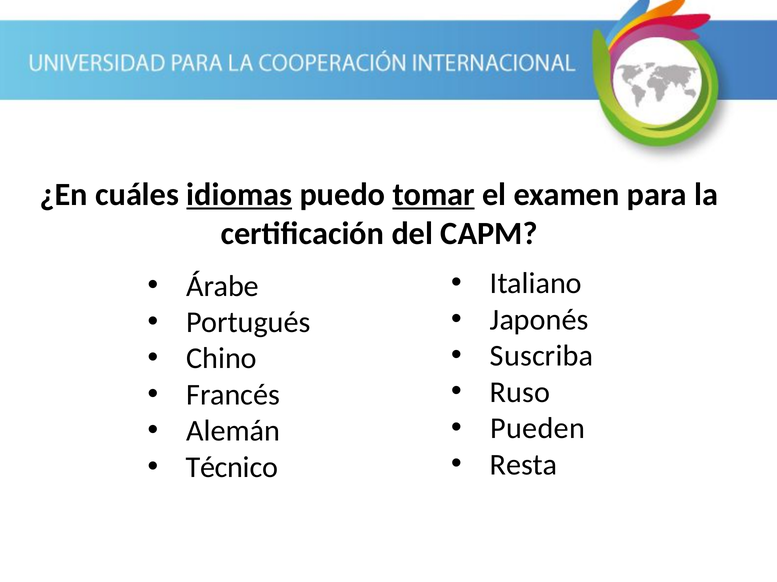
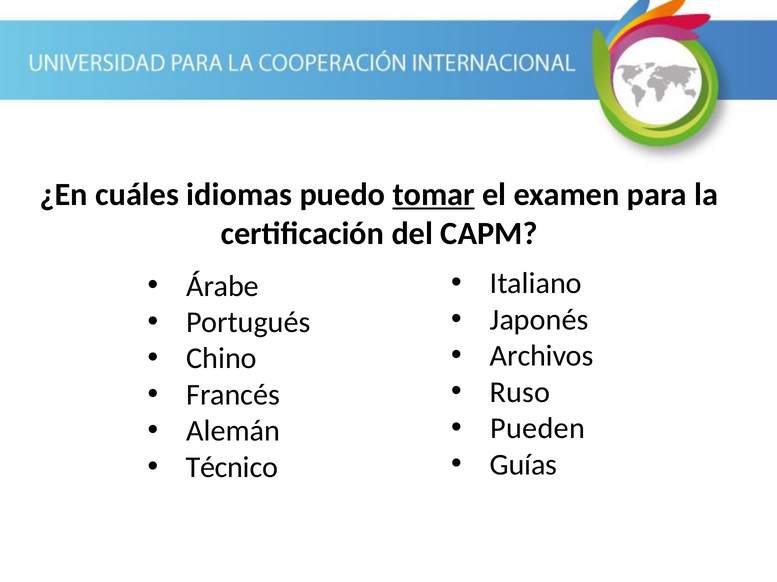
idiomas underline: present -> none
Suscriba: Suscriba -> Archivos
Resta: Resta -> Guías
